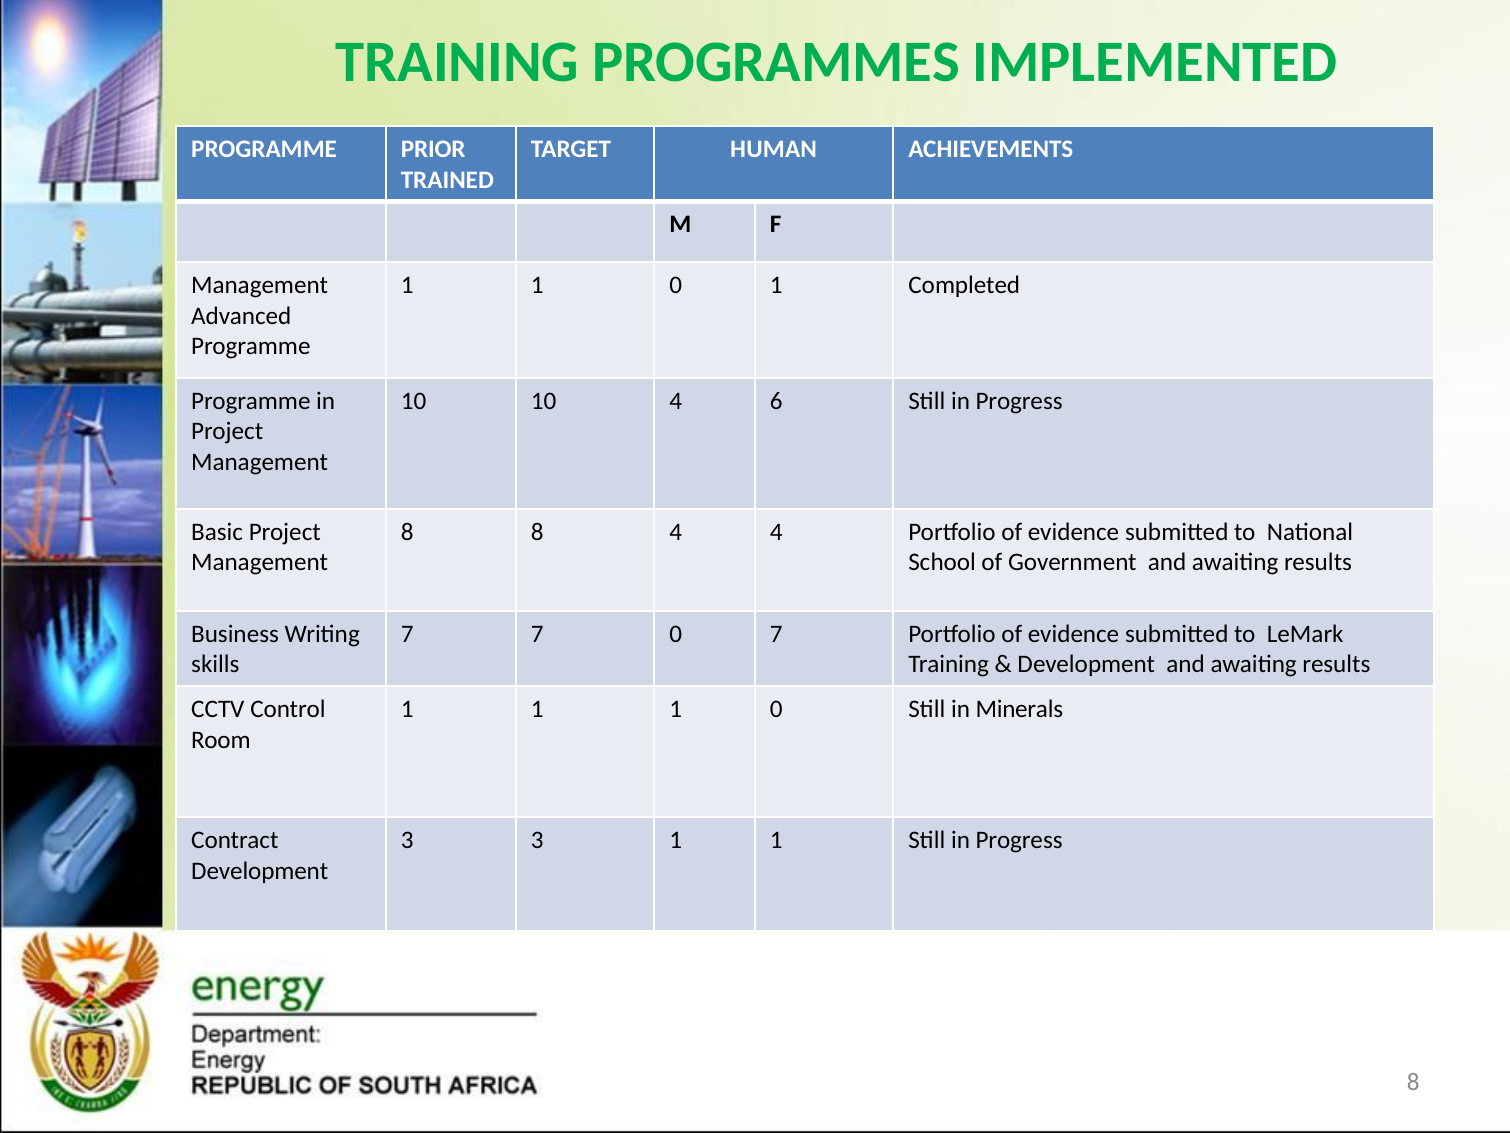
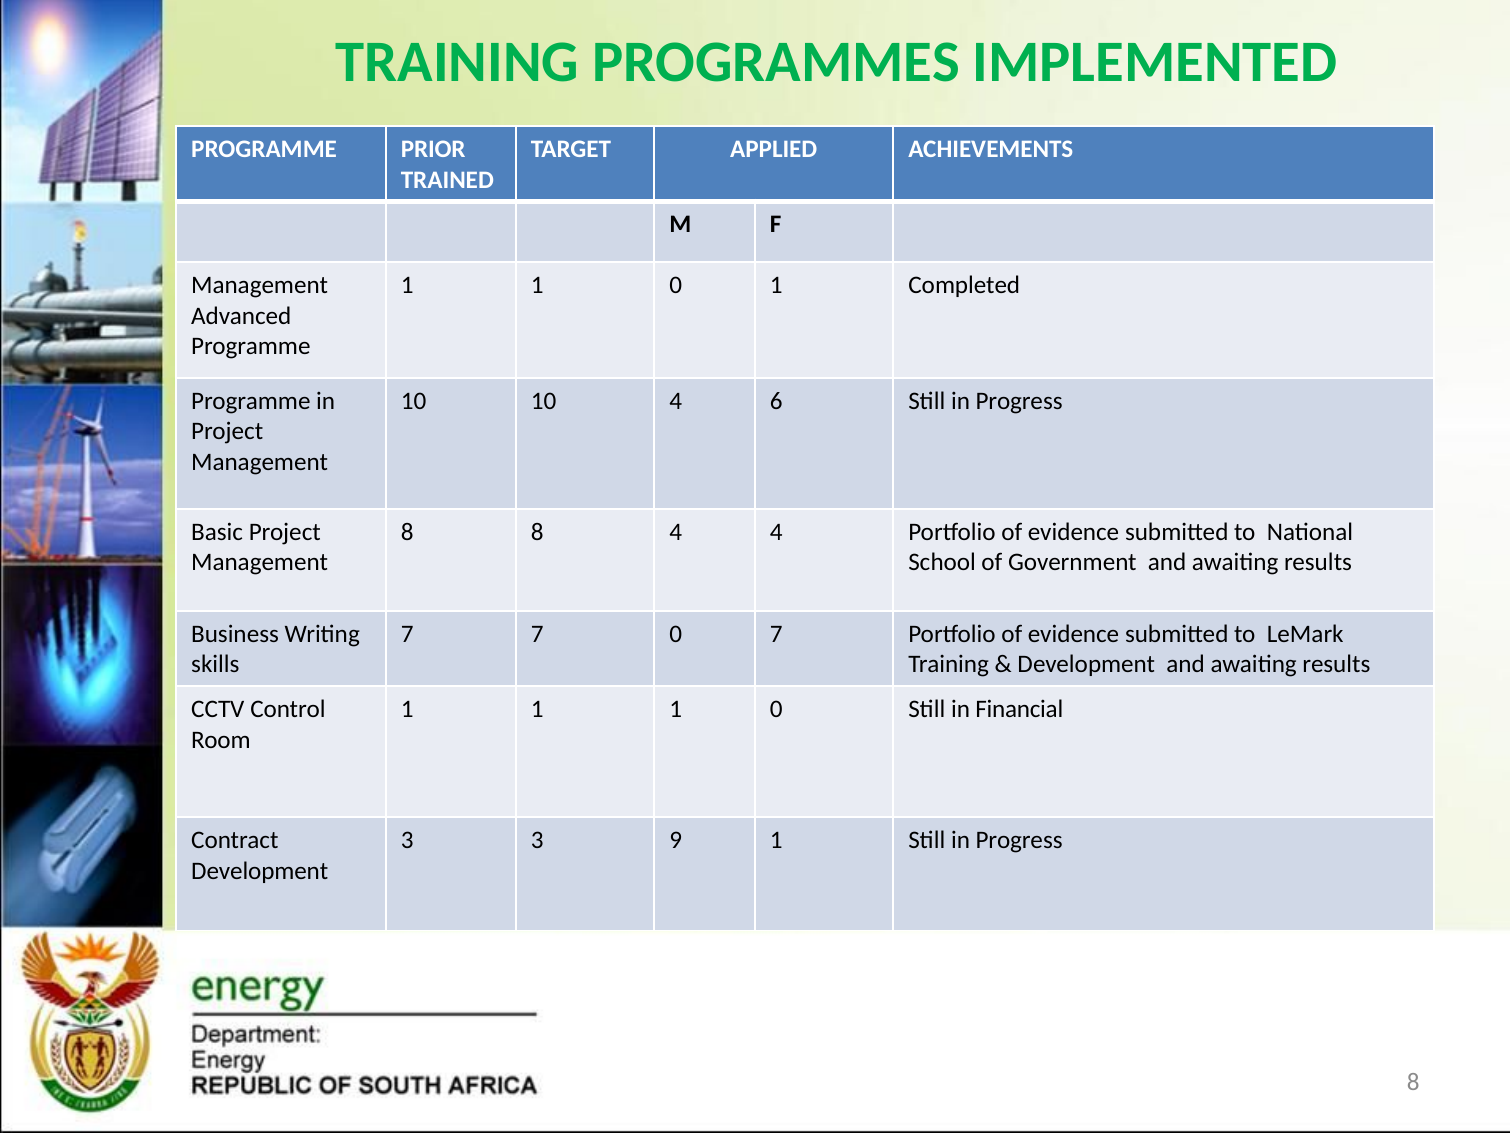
HUMAN: HUMAN -> APPLIED
Minerals: Minerals -> Financial
3 1: 1 -> 9
